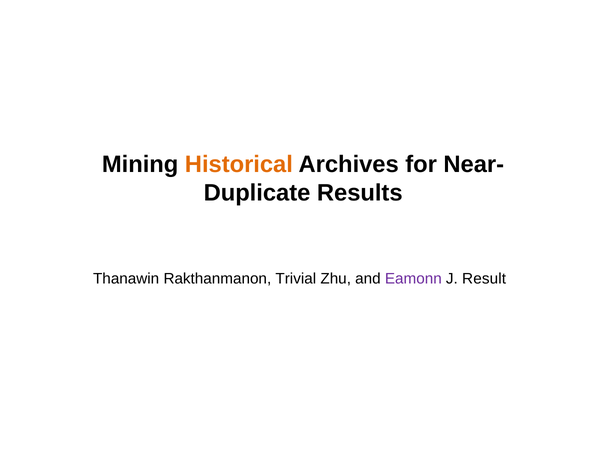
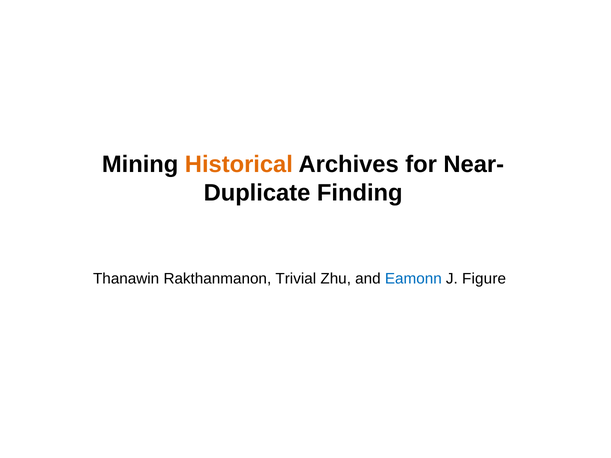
Results: Results -> Finding
Eamonn colour: purple -> blue
Result: Result -> Figure
